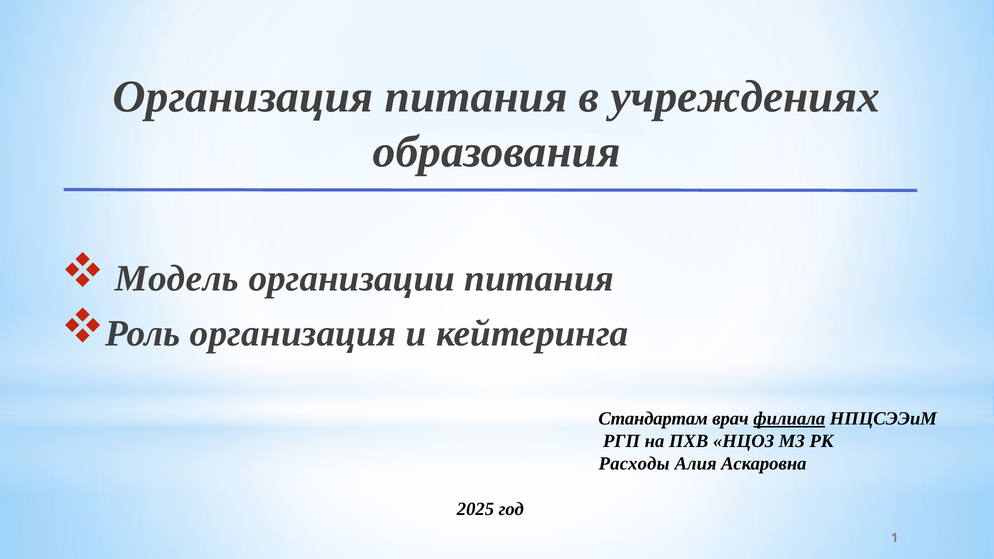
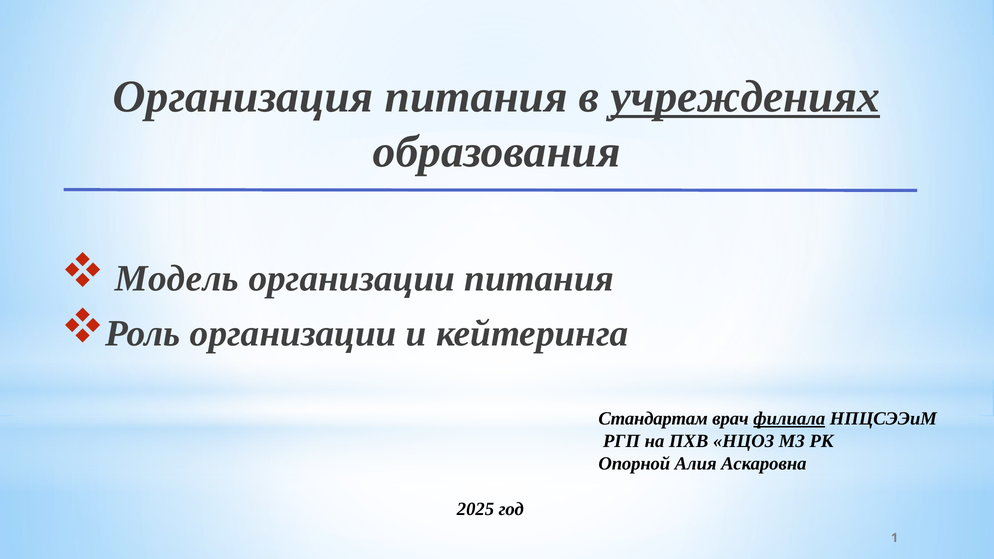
учреждениях underline: none -> present
Роль организация: организация -> организации
Расходы: Расходы -> Опорной
